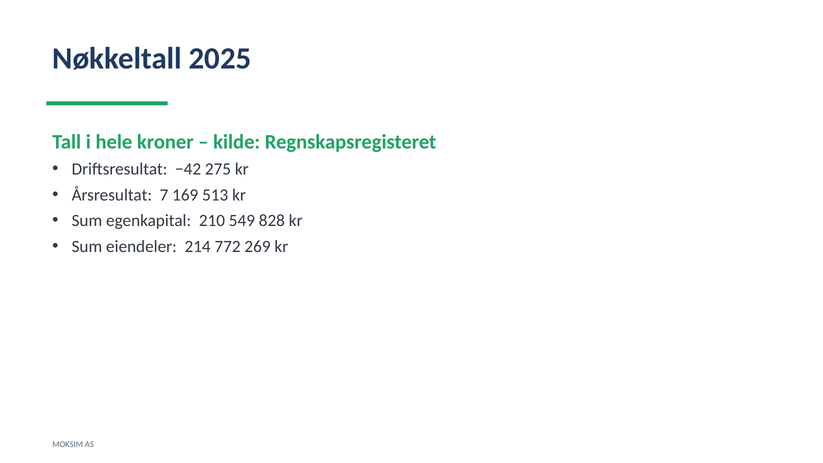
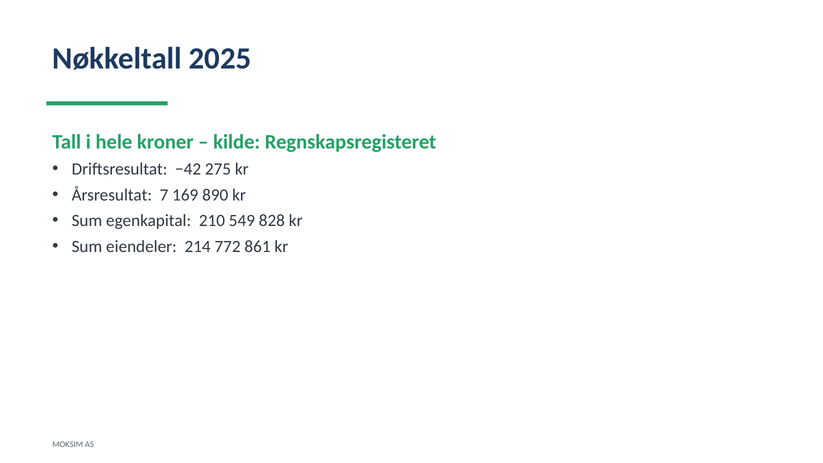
513: 513 -> 890
269: 269 -> 861
